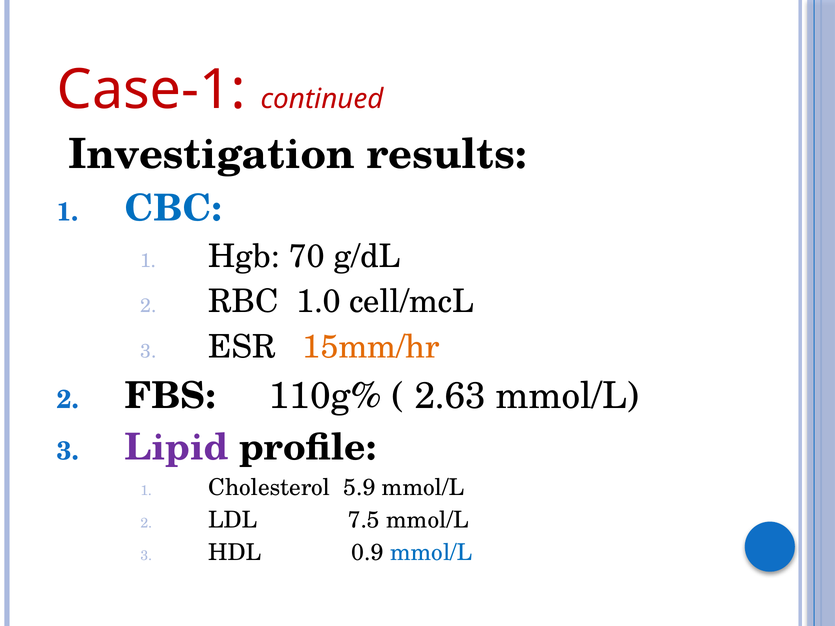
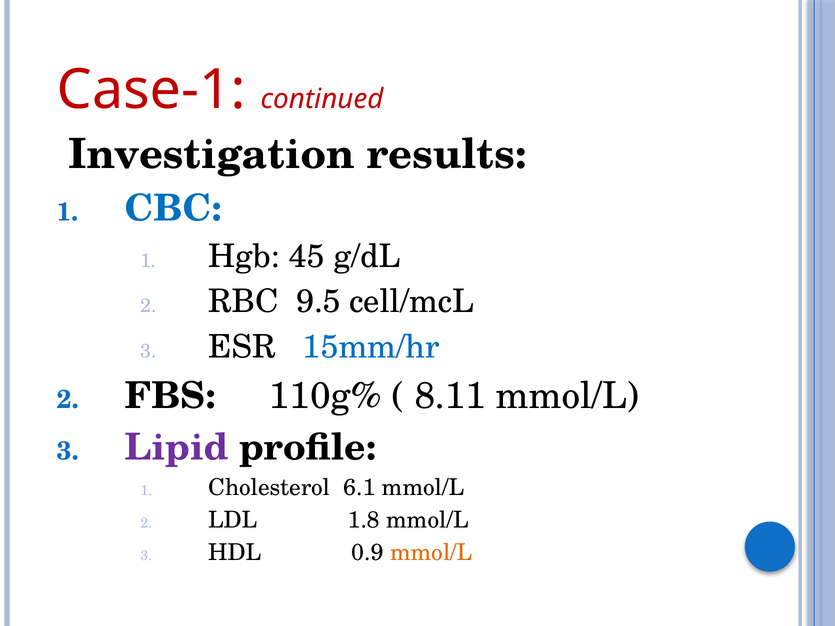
70: 70 -> 45
1.0: 1.0 -> 9.5
15mm/hr colour: orange -> blue
2.63: 2.63 -> 8.11
5.9: 5.9 -> 6.1
7.5: 7.5 -> 1.8
mmol/L at (431, 553) colour: blue -> orange
